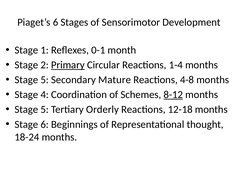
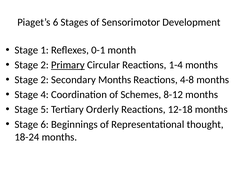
5 at (45, 80): 5 -> 2
Secondary Mature: Mature -> Months
8-12 underline: present -> none
